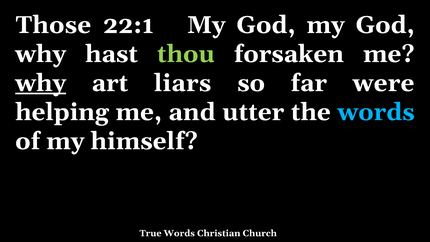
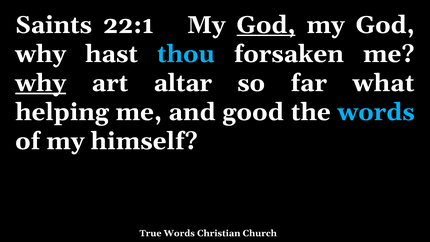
Those: Those -> Saints
God at (266, 25) underline: none -> present
thou colour: light green -> light blue
liars: liars -> altar
were: were -> what
utter: utter -> good
